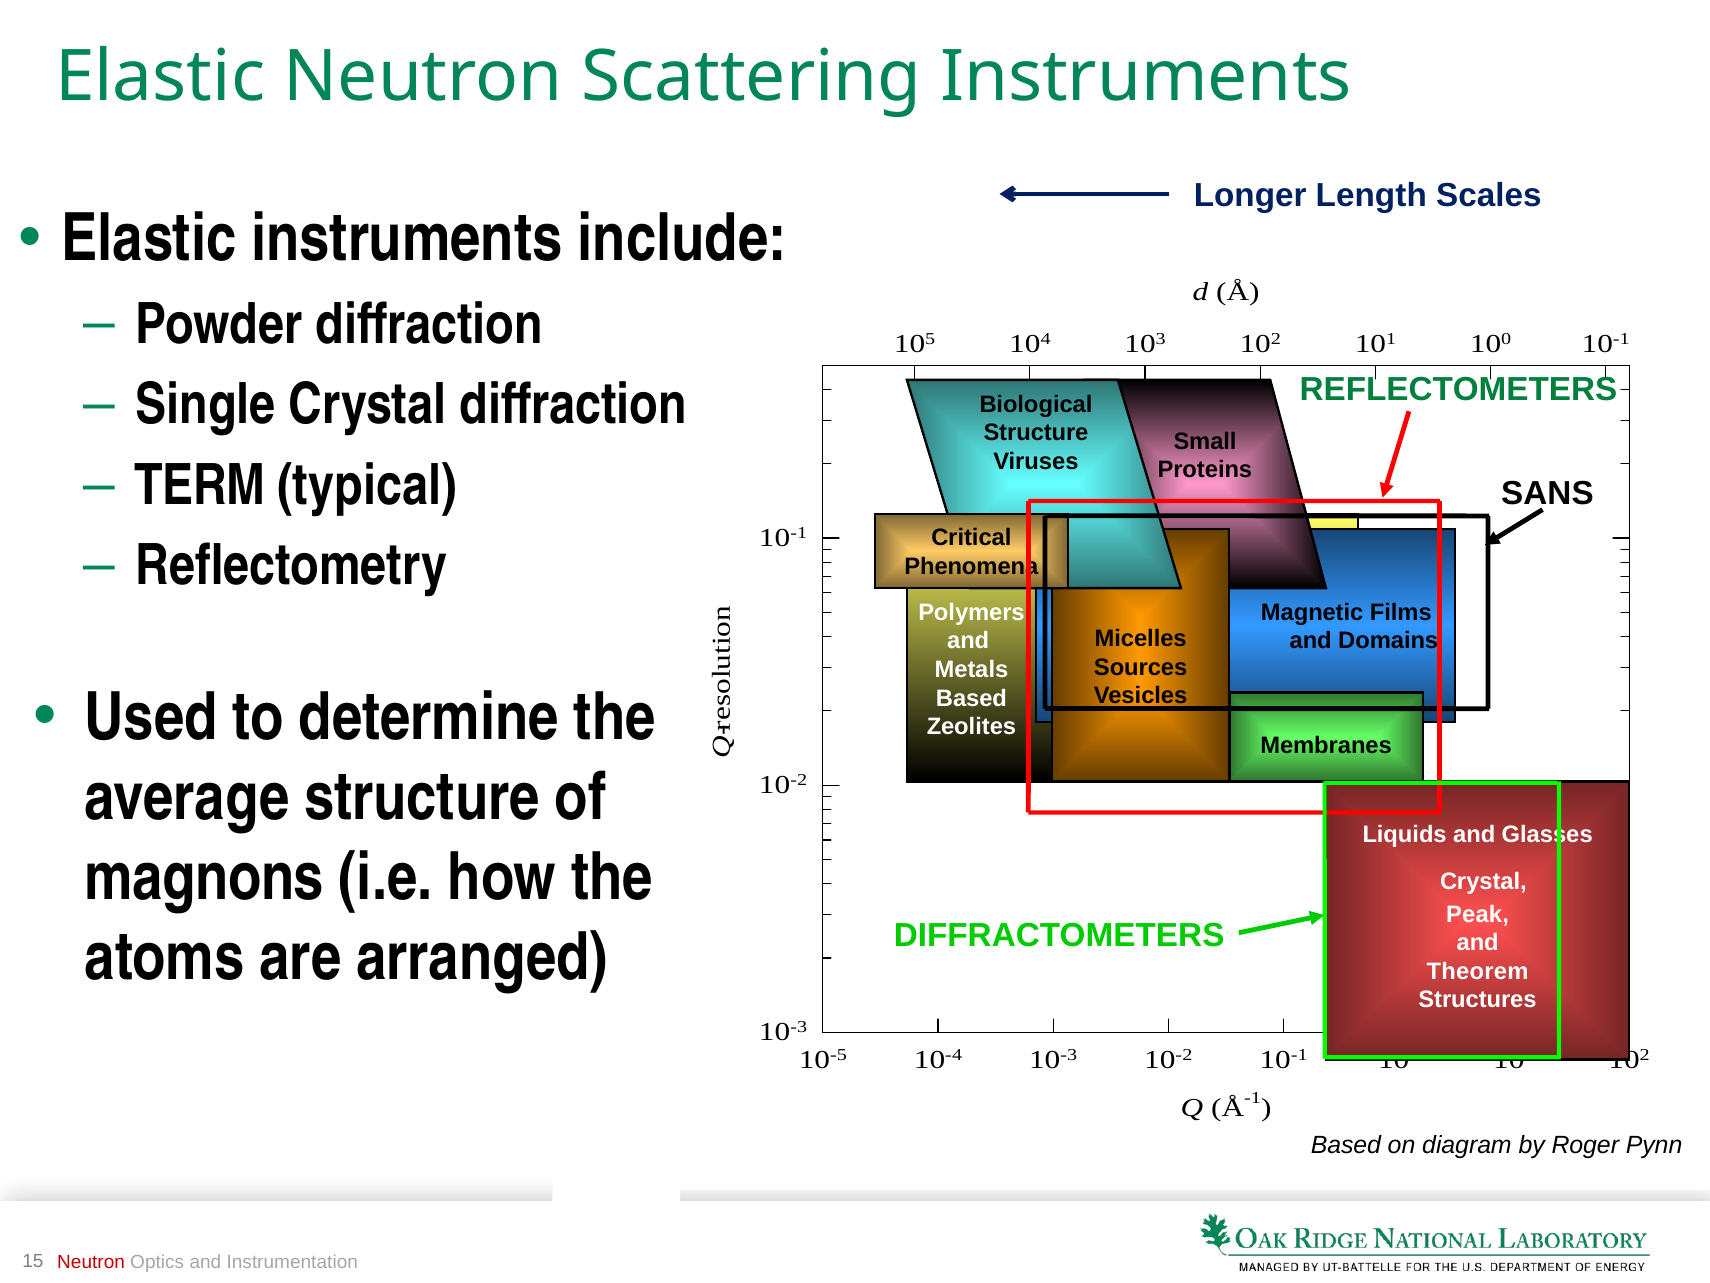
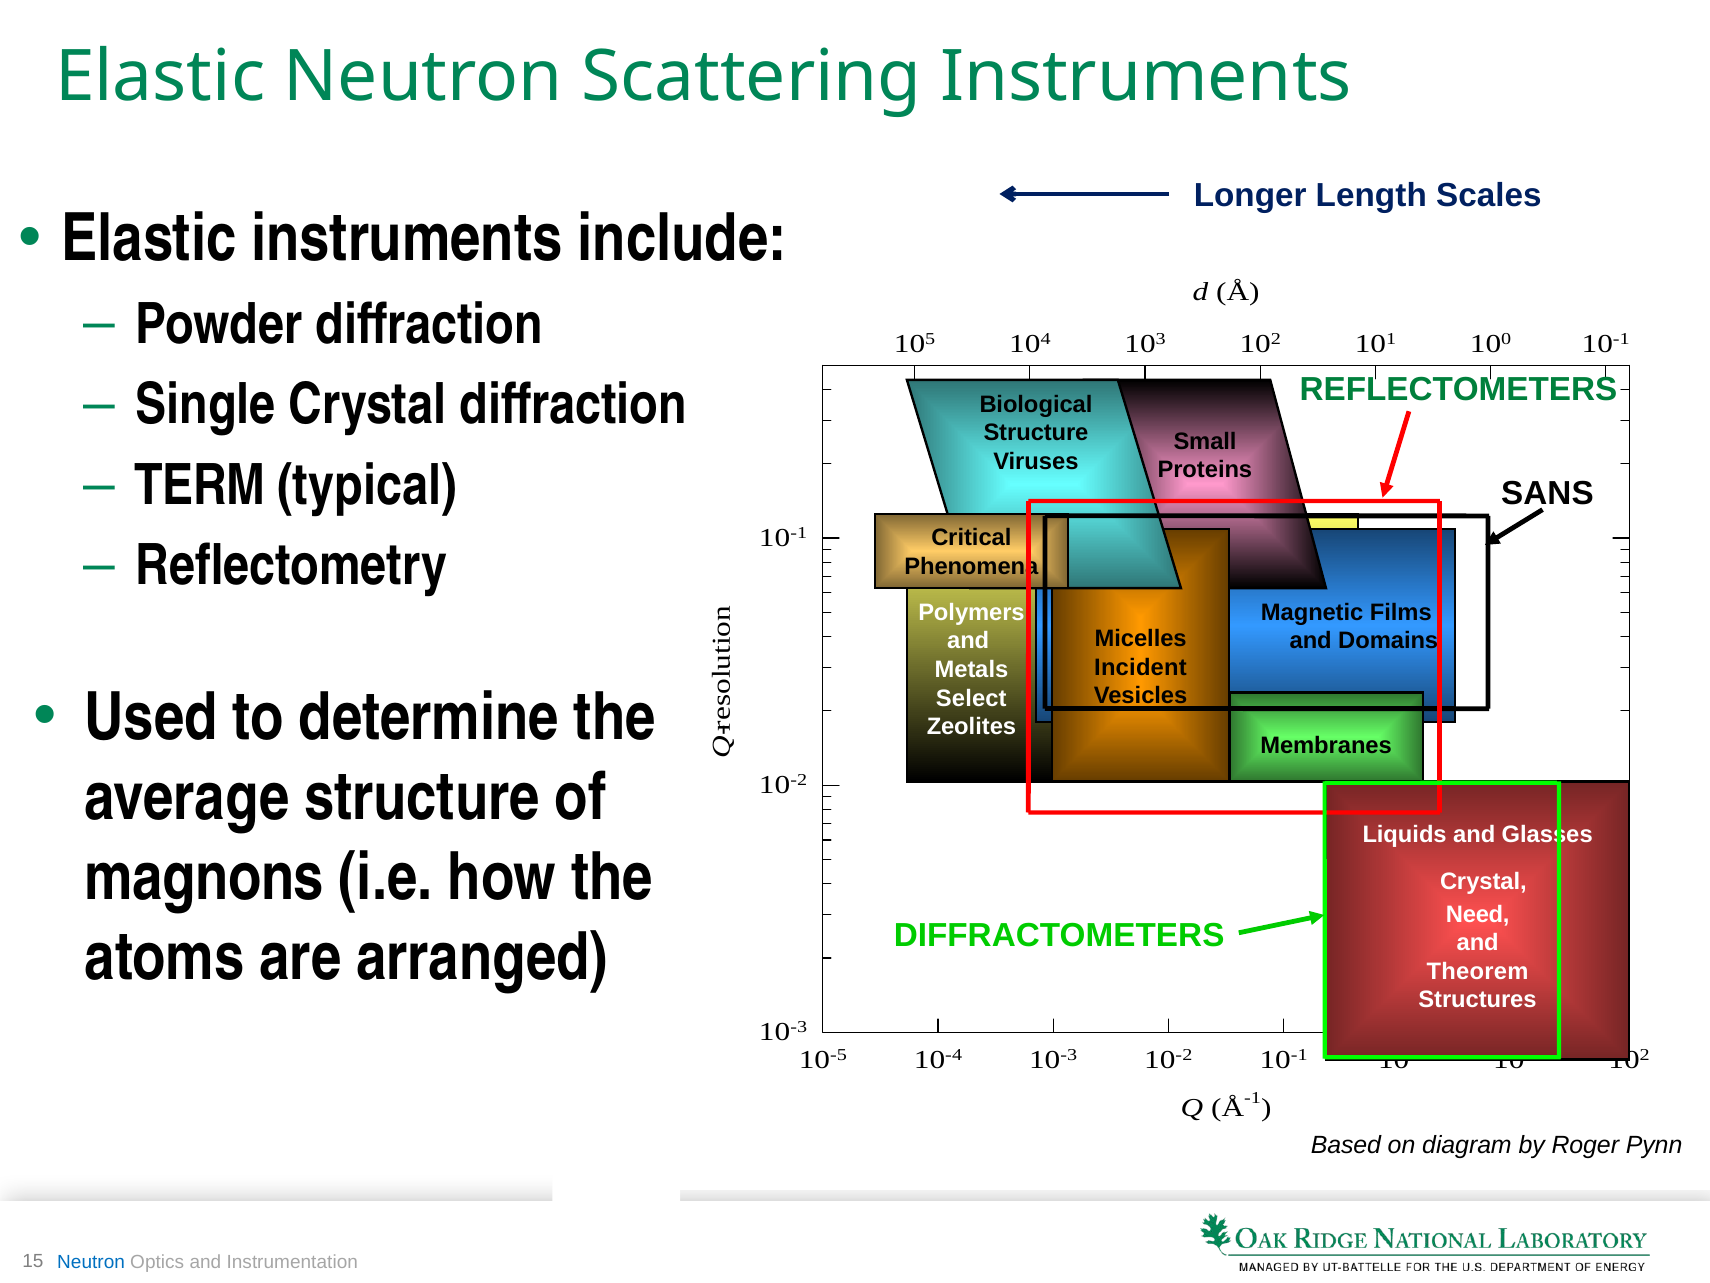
Sources: Sources -> Incident
Based at (971, 698): Based -> Select
Peak: Peak -> Need
Neutron at (91, 1262) colour: red -> blue
